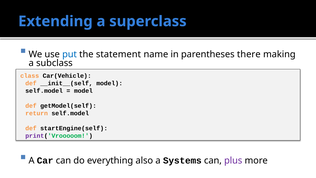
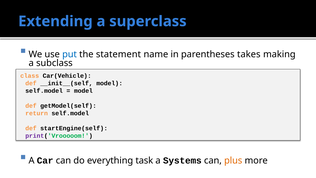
there: there -> takes
also: also -> task
plus colour: purple -> orange
